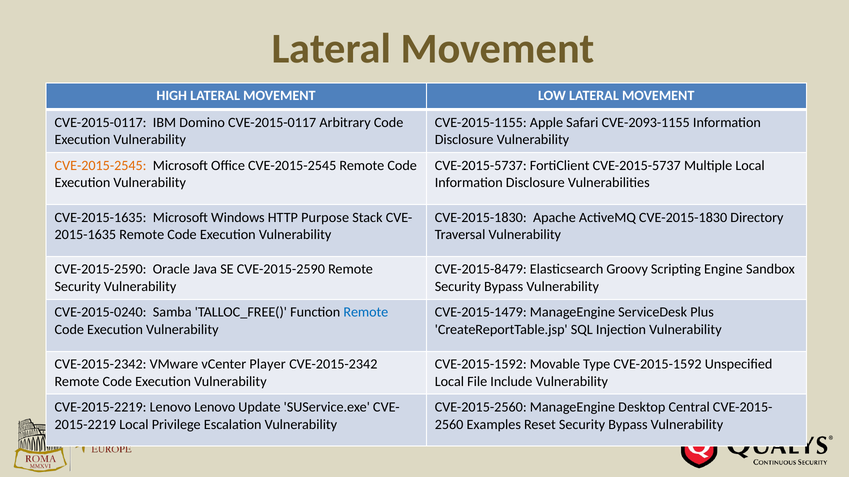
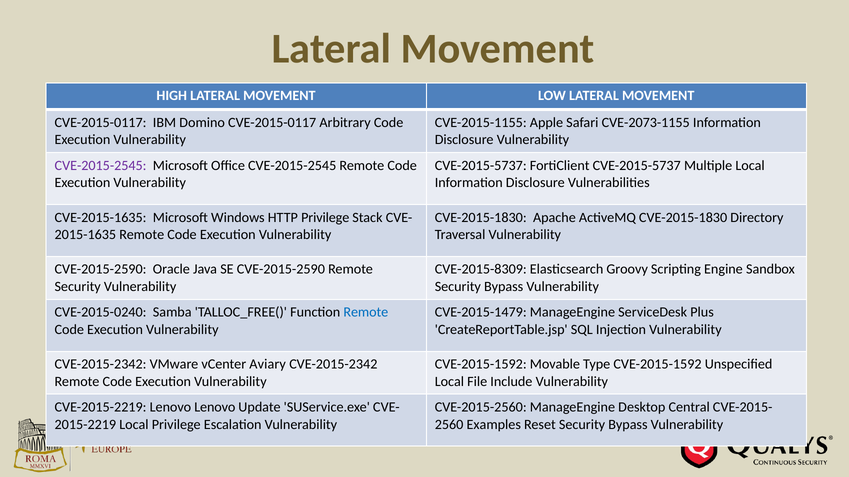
CVE-2093-1155: CVE-2093-1155 -> CVE-2073-1155
CVE-2015-2545 at (101, 166) colour: orange -> purple
HTTP Purpose: Purpose -> Privilege
CVE-2015-8479: CVE-2015-8479 -> CVE-2015-8309
Player: Player -> Aviary
